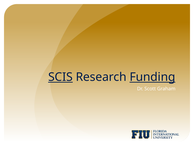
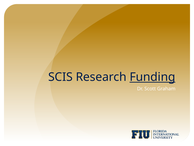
SCIS underline: present -> none
